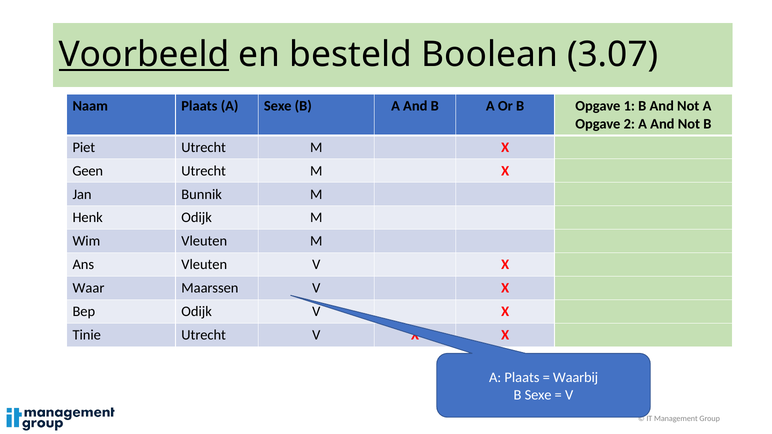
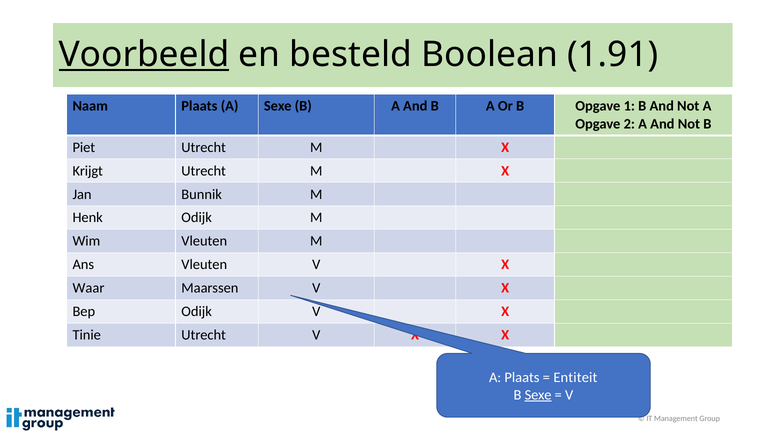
3.07: 3.07 -> 1.91
Geen: Geen -> Krijgt
Waarbij: Waarbij -> Entiteit
Sexe at (538, 395) underline: none -> present
